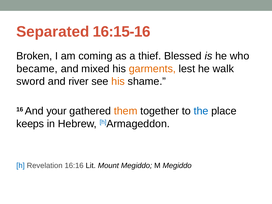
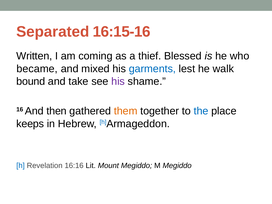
Broken: Broken -> Written
garments colour: orange -> blue
sword: sword -> bound
river: river -> take
his at (118, 81) colour: orange -> purple
your: your -> then
